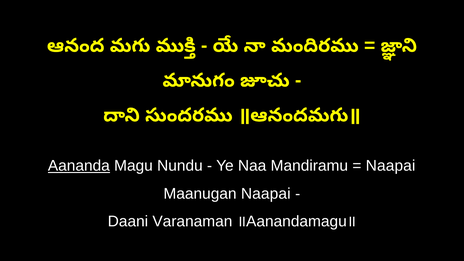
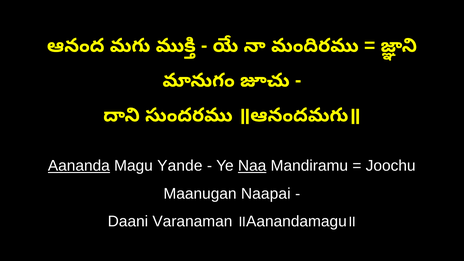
Nundu: Nundu -> Yande
Naa underline: none -> present
Naapai at (391, 166): Naapai -> Joochu
